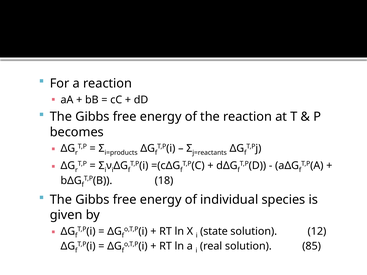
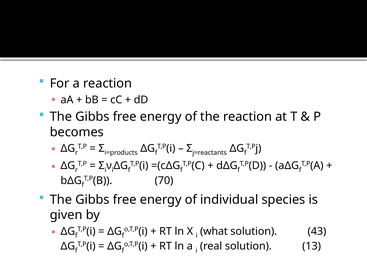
18: 18 -> 70
state: state -> what
12: 12 -> 43
85: 85 -> 13
